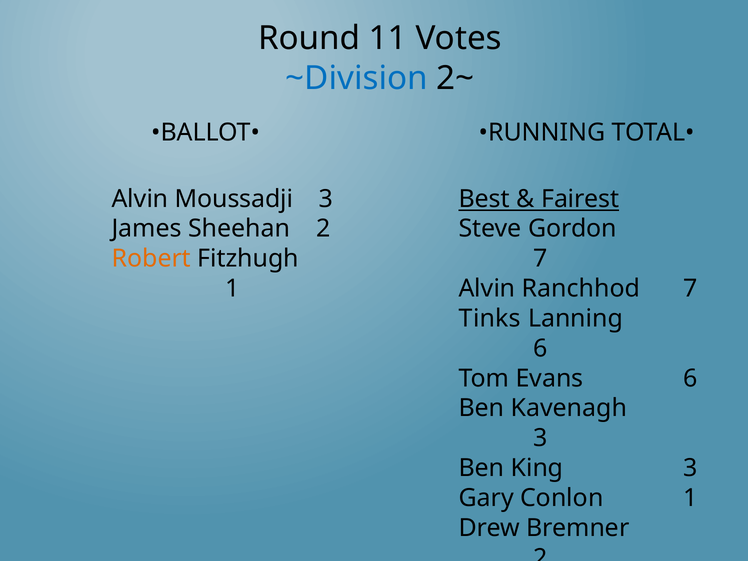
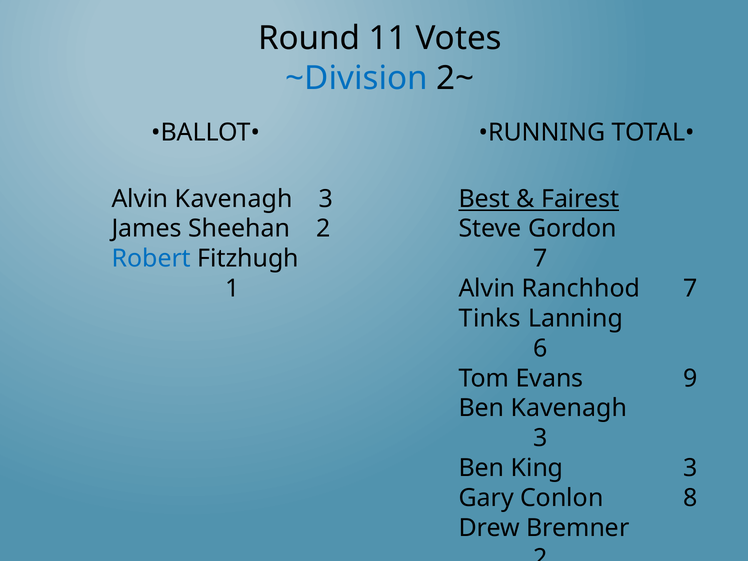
Alvin Moussadji: Moussadji -> Kavenagh
Robert colour: orange -> blue
Evans 6: 6 -> 9
Conlon 1: 1 -> 8
